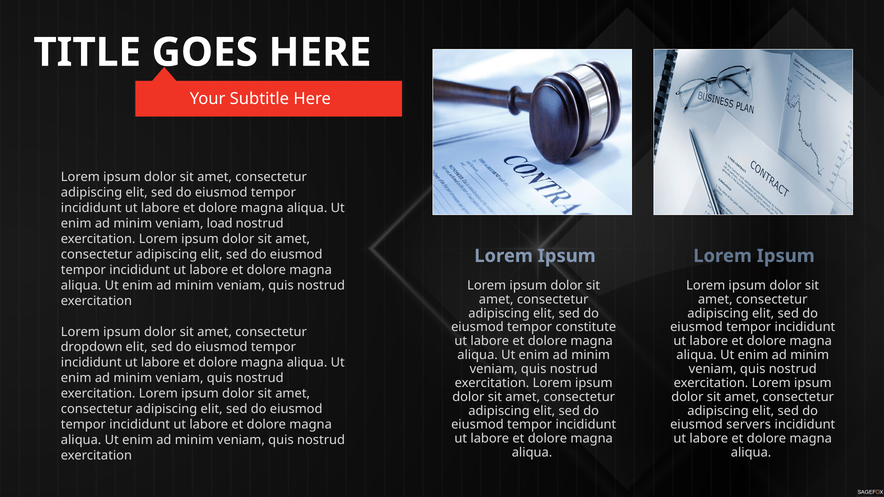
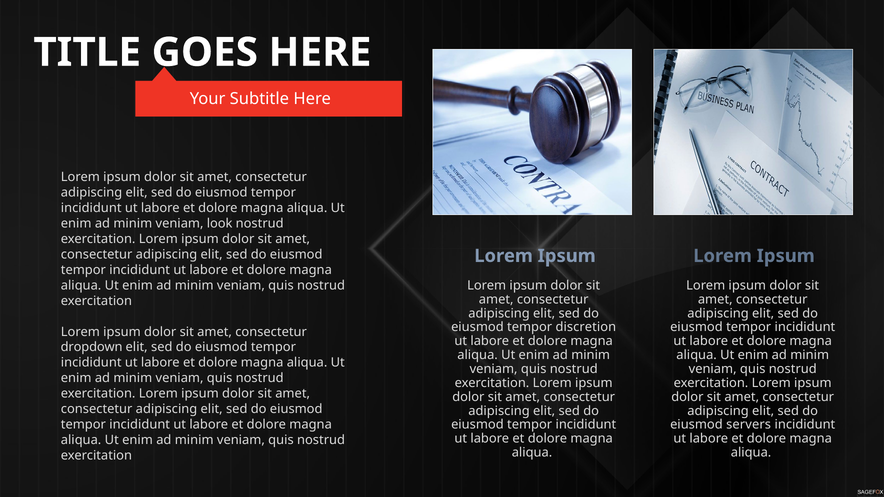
load: load -> look
constitute: constitute -> discretion
